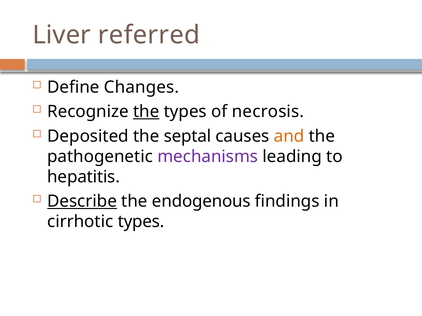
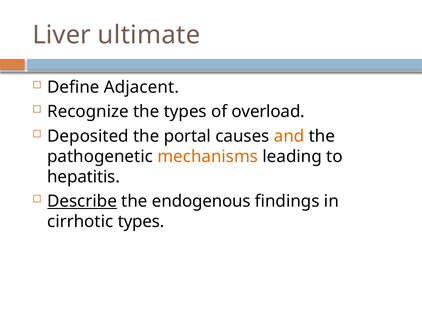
referred: referred -> ultimate
Changes: Changes -> Adjacent
the at (146, 112) underline: present -> none
necrosis: necrosis -> overload
septal: septal -> portal
mechanisms colour: purple -> orange
